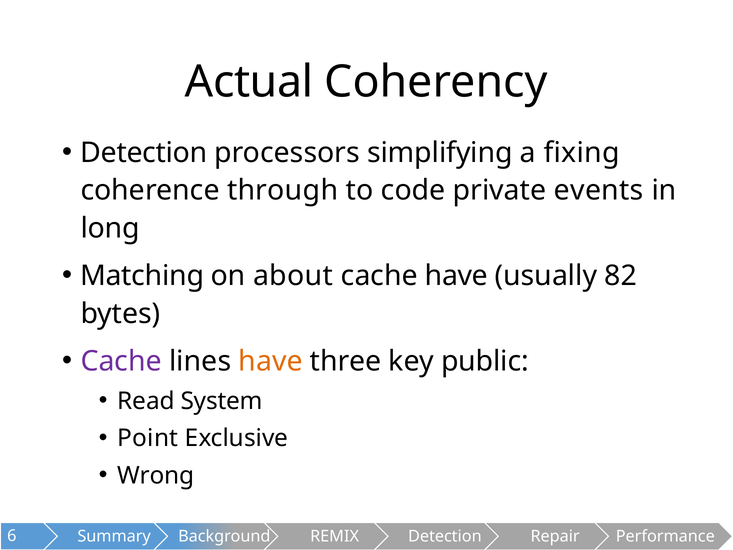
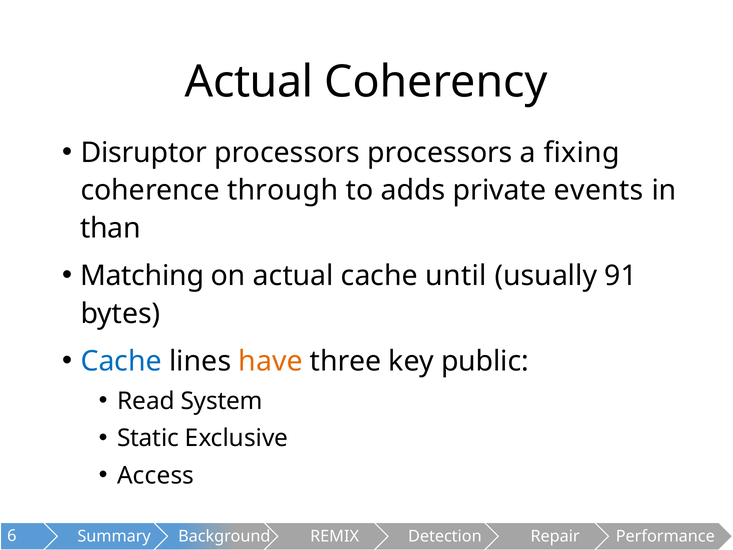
Detection at (144, 153): Detection -> Disruptor
processors simplifying: simplifying -> processors
code: code -> adds
long: long -> than
on about: about -> actual
cache have: have -> until
82: 82 -> 91
Cache at (121, 361) colour: purple -> blue
Point: Point -> Static
Wrong: Wrong -> Access
